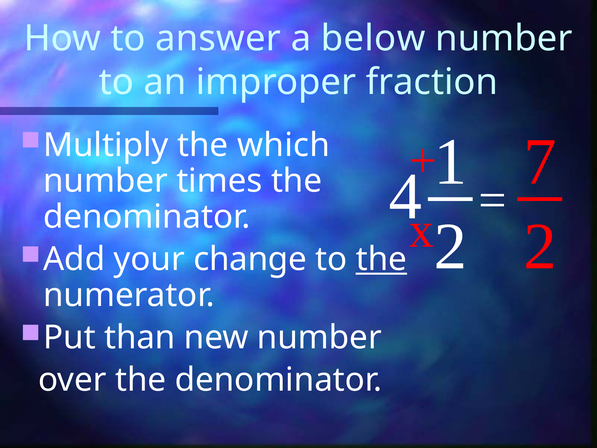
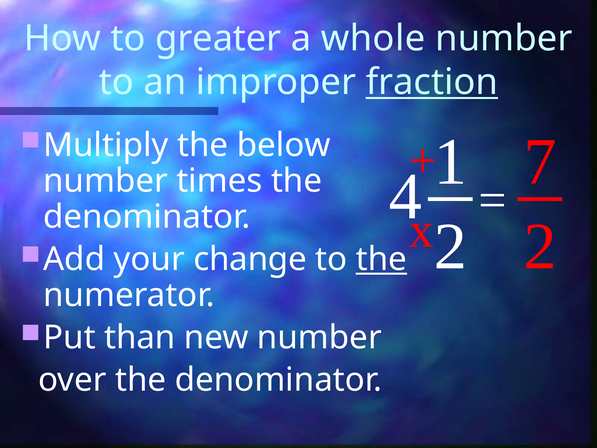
answer: answer -> greater
below: below -> whole
fraction underline: none -> present
which: which -> below
